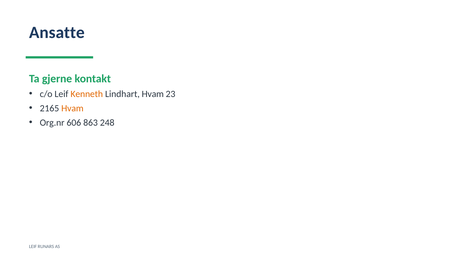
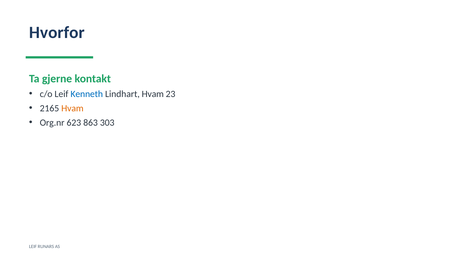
Ansatte: Ansatte -> Hvorfor
Kenneth colour: orange -> blue
606: 606 -> 623
248: 248 -> 303
